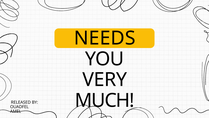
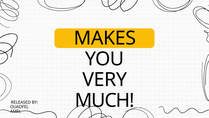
NEEDS: NEEDS -> MAKES
